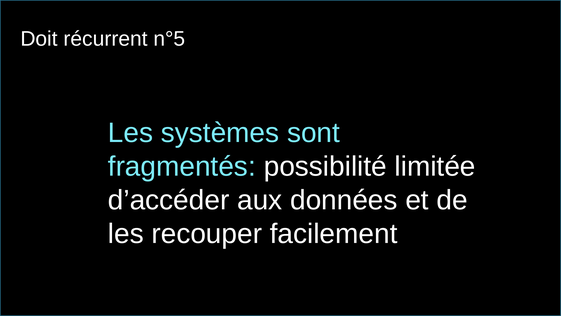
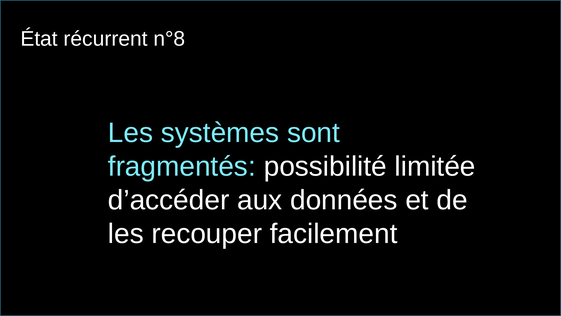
Doit: Doit -> État
n°5: n°5 -> n°8
